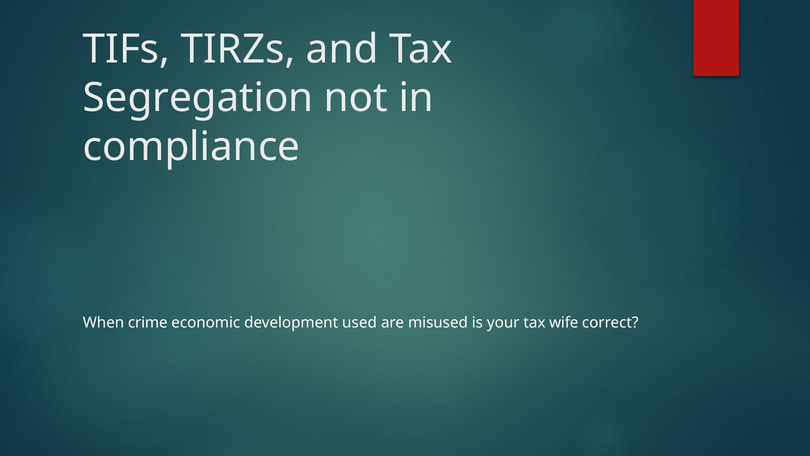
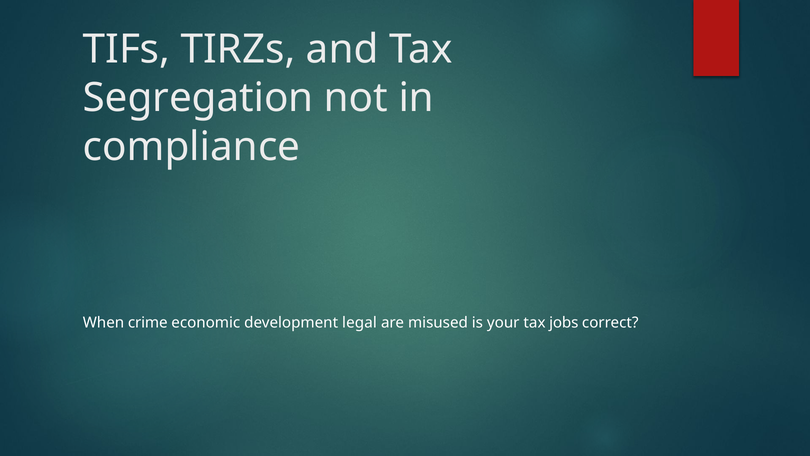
used: used -> legal
wife: wife -> jobs
